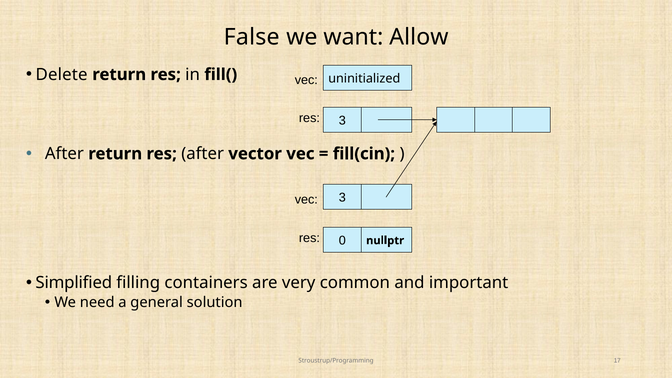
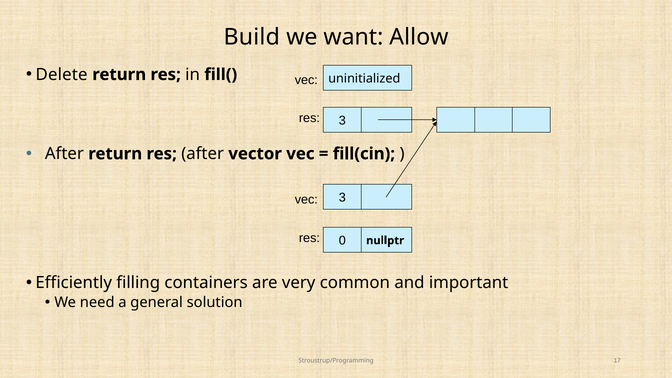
False: False -> Build
Simplified: Simplified -> Efficiently
